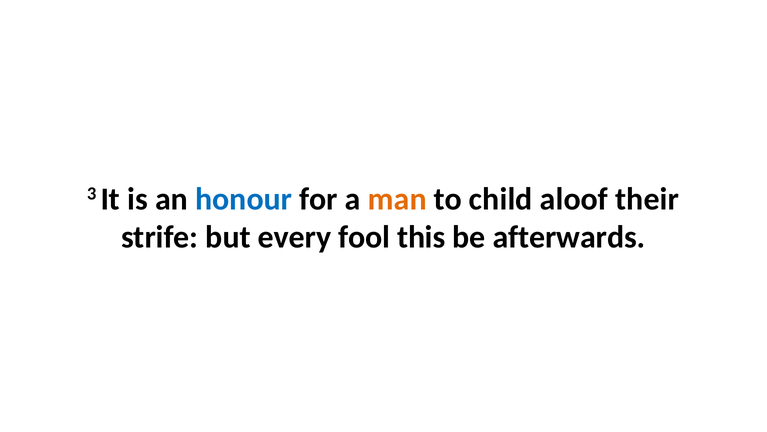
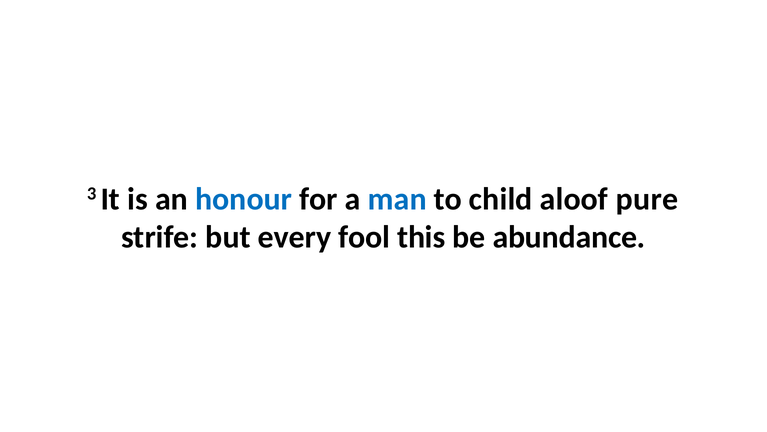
man colour: orange -> blue
their: their -> pure
afterwards: afterwards -> abundance
